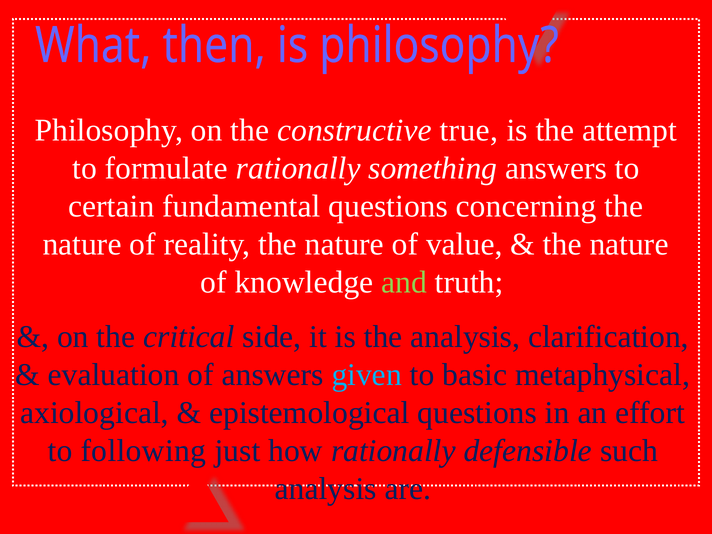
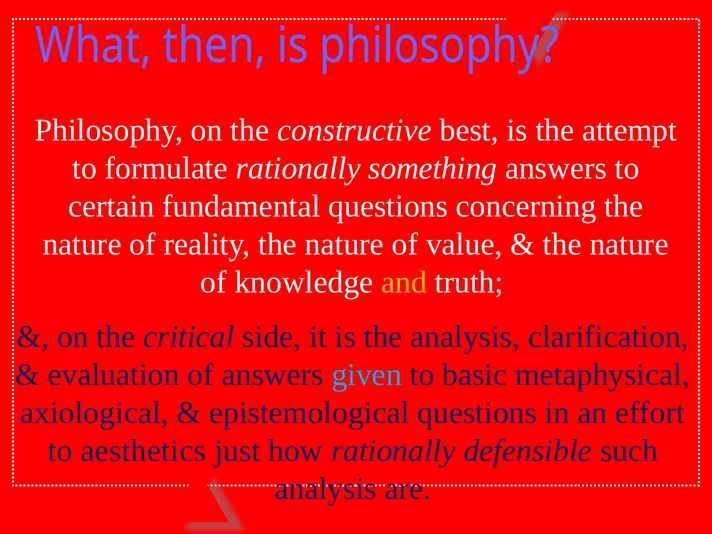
true: true -> best
and colour: light green -> yellow
following: following -> aesthetics
